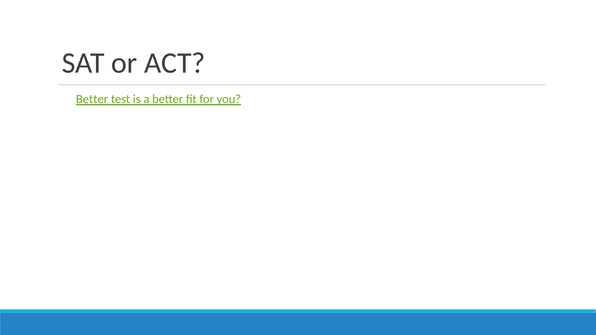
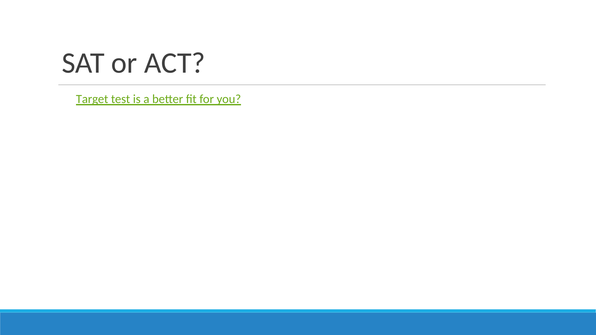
Better at (92, 99): Better -> Target
